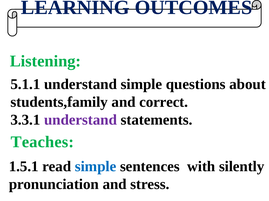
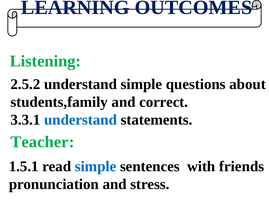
5.1.1: 5.1.1 -> 2.5.2
understand at (81, 120) colour: purple -> blue
Teaches: Teaches -> Teacher
silently: silently -> friends
